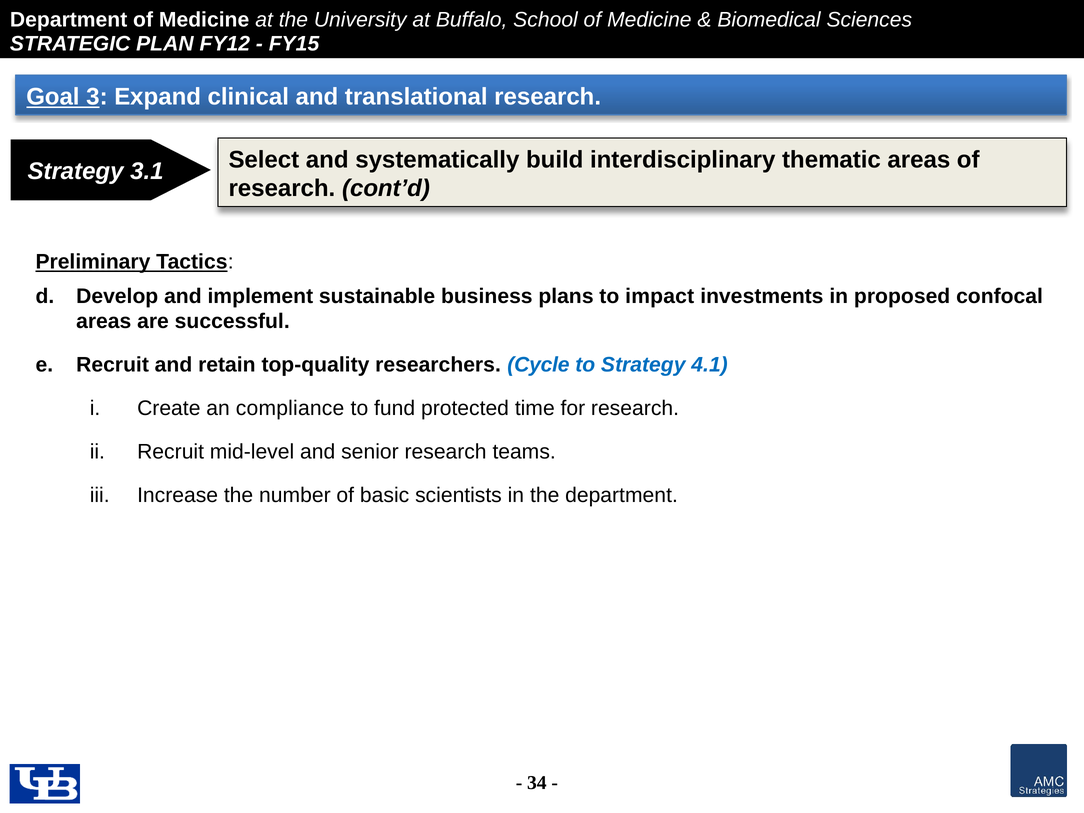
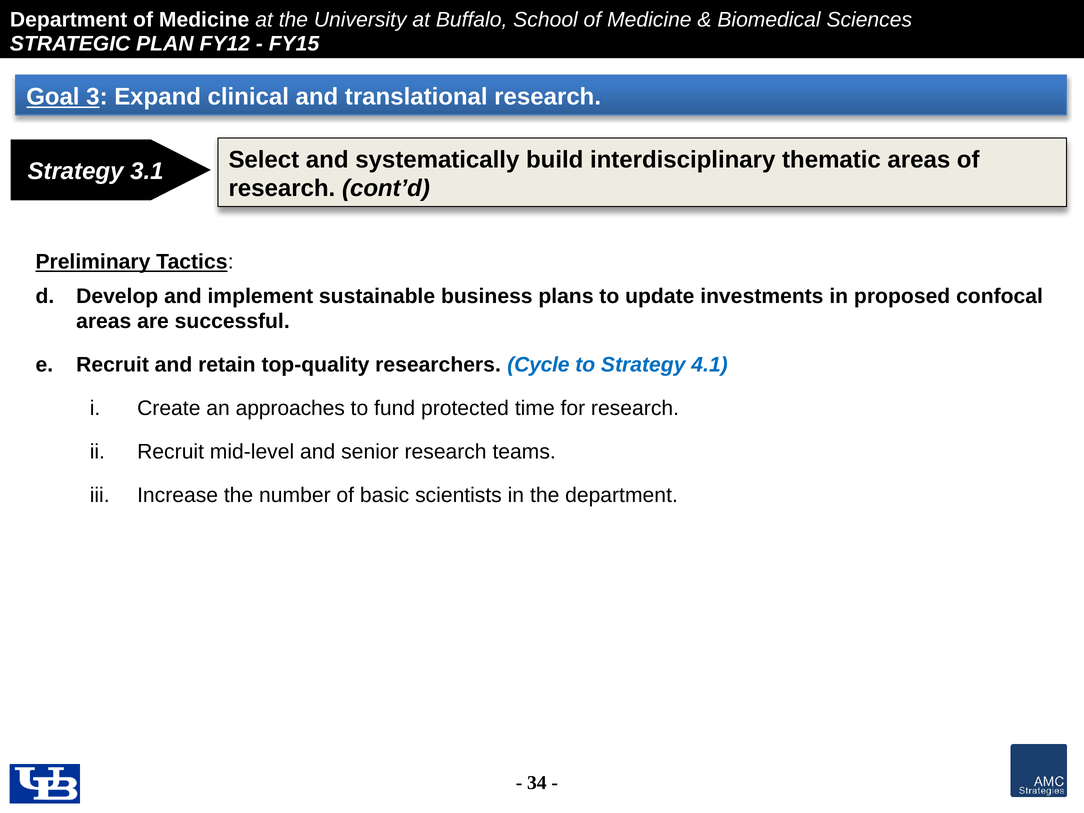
impact: impact -> update
compliance: compliance -> approaches
